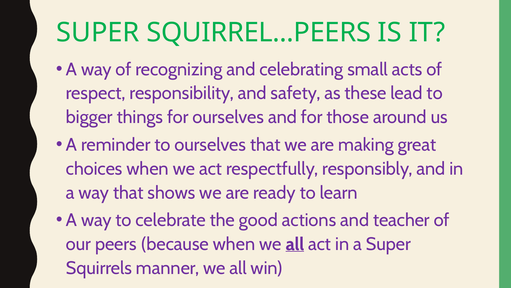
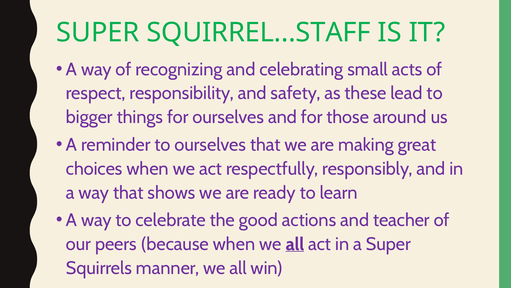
SQUIRREL...PEERS: SQUIRREL...PEERS -> SQUIRREL...STAFF
